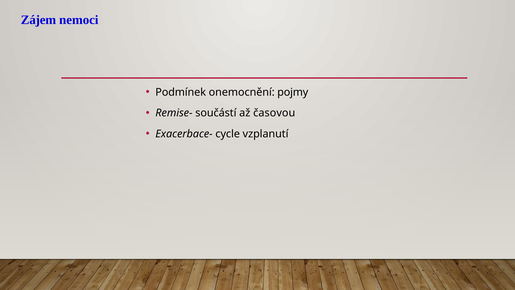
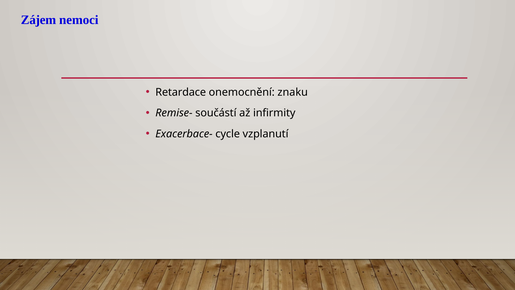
Podmínek: Podmínek -> Retardace
pojmy: pojmy -> znaku
časovou: časovou -> infirmity
